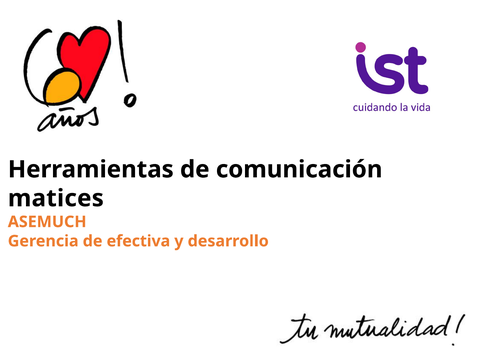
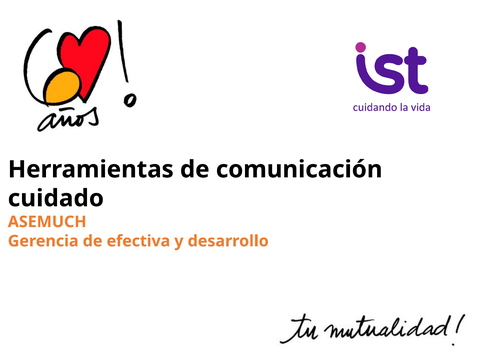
matices: matices -> cuidado
